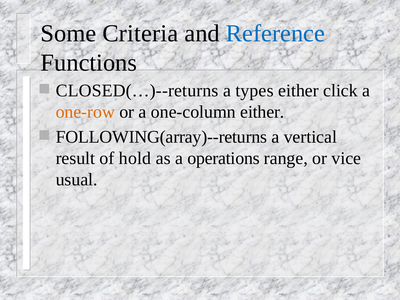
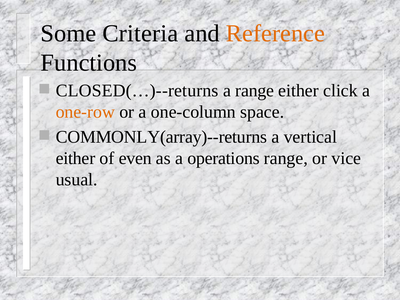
Reference colour: blue -> orange
a types: types -> range
one-column either: either -> space
FOLLOWING(array)--returns: FOLLOWING(array)--returns -> COMMONLY(array)--returns
result at (75, 158): result -> either
hold: hold -> even
